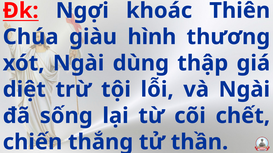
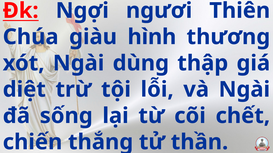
khoác: khoác -> ngươi
